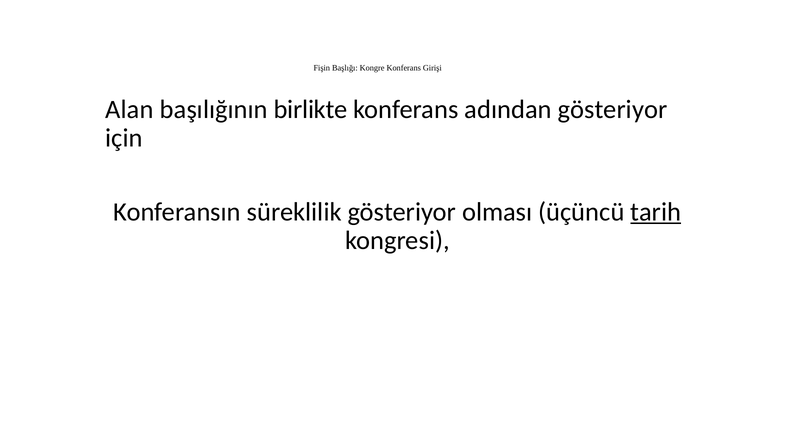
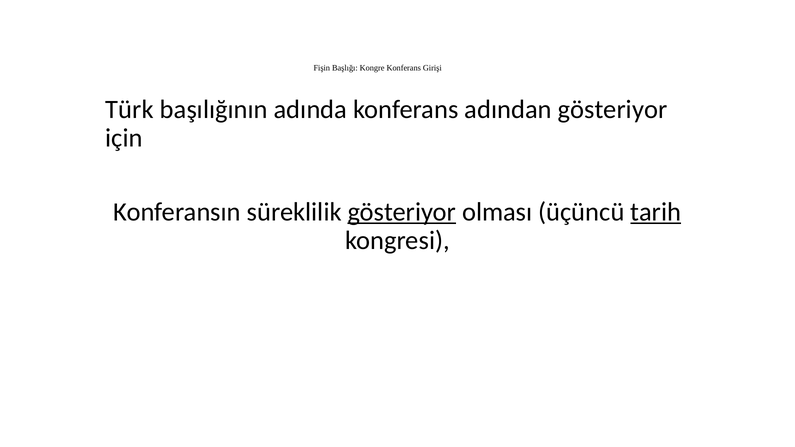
Alan: Alan -> Türk
birlikte: birlikte -> adında
gösteriyor at (402, 212) underline: none -> present
